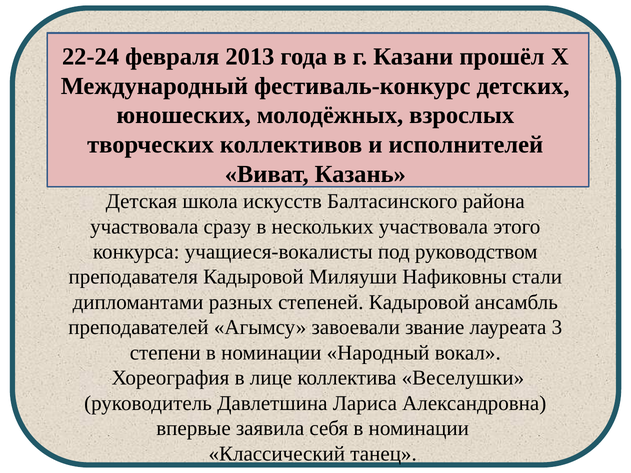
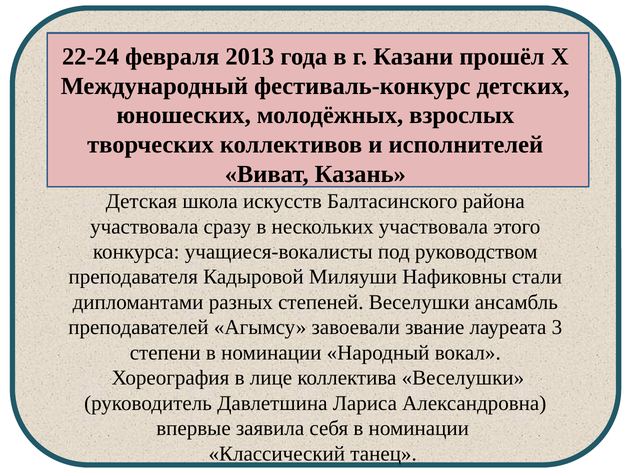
степеней Кадыровой: Кадыровой -> Веселушки
